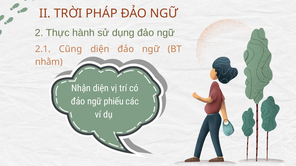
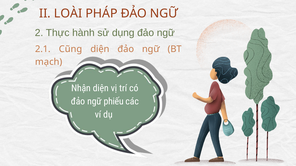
TRỜI: TRỜI -> LOÀI
nhằm: nhằm -> mạch
